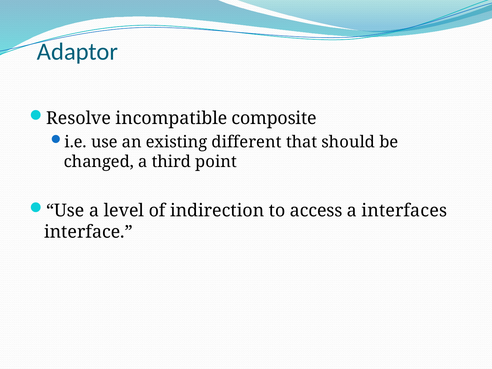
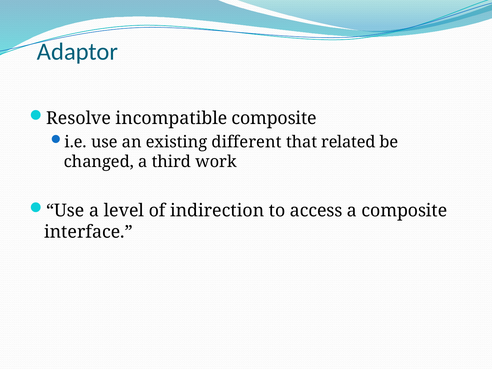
should: should -> related
point: point -> work
a interfaces: interfaces -> composite
